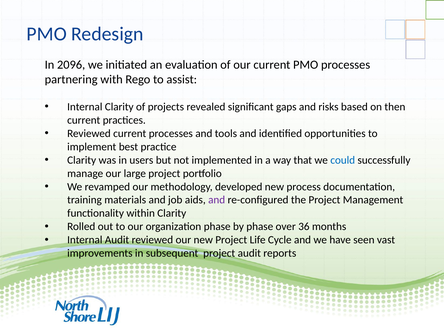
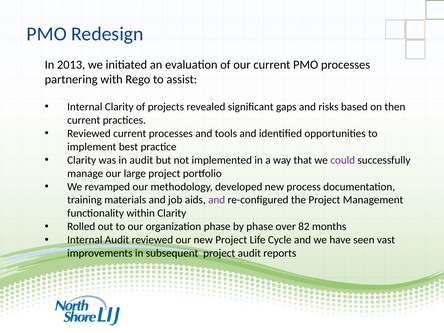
2096: 2096 -> 2013
in users: users -> audit
could colour: blue -> purple
36: 36 -> 82
